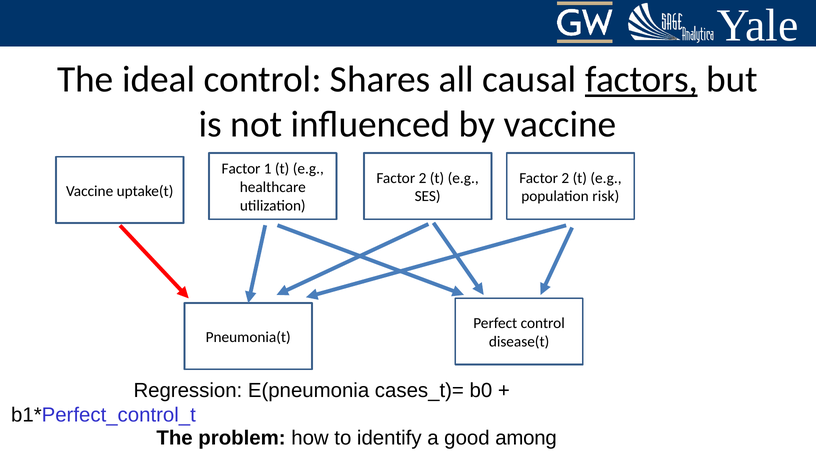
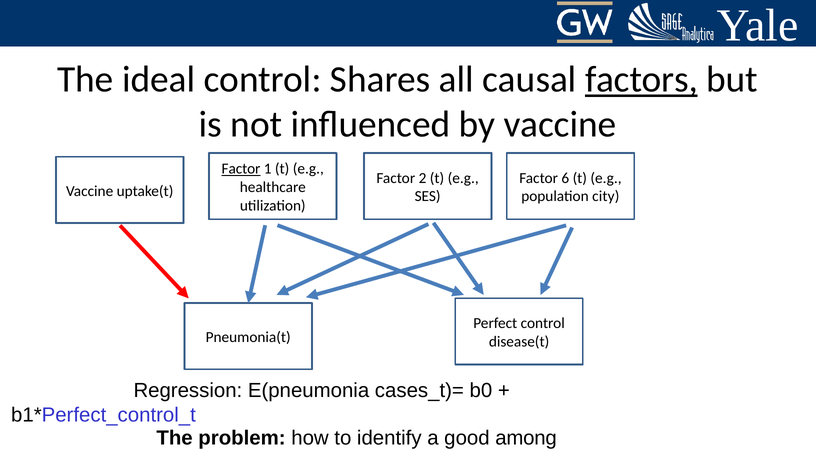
Factor at (241, 169) underline: none -> present
2 at (565, 178): 2 -> 6
risk: risk -> city
